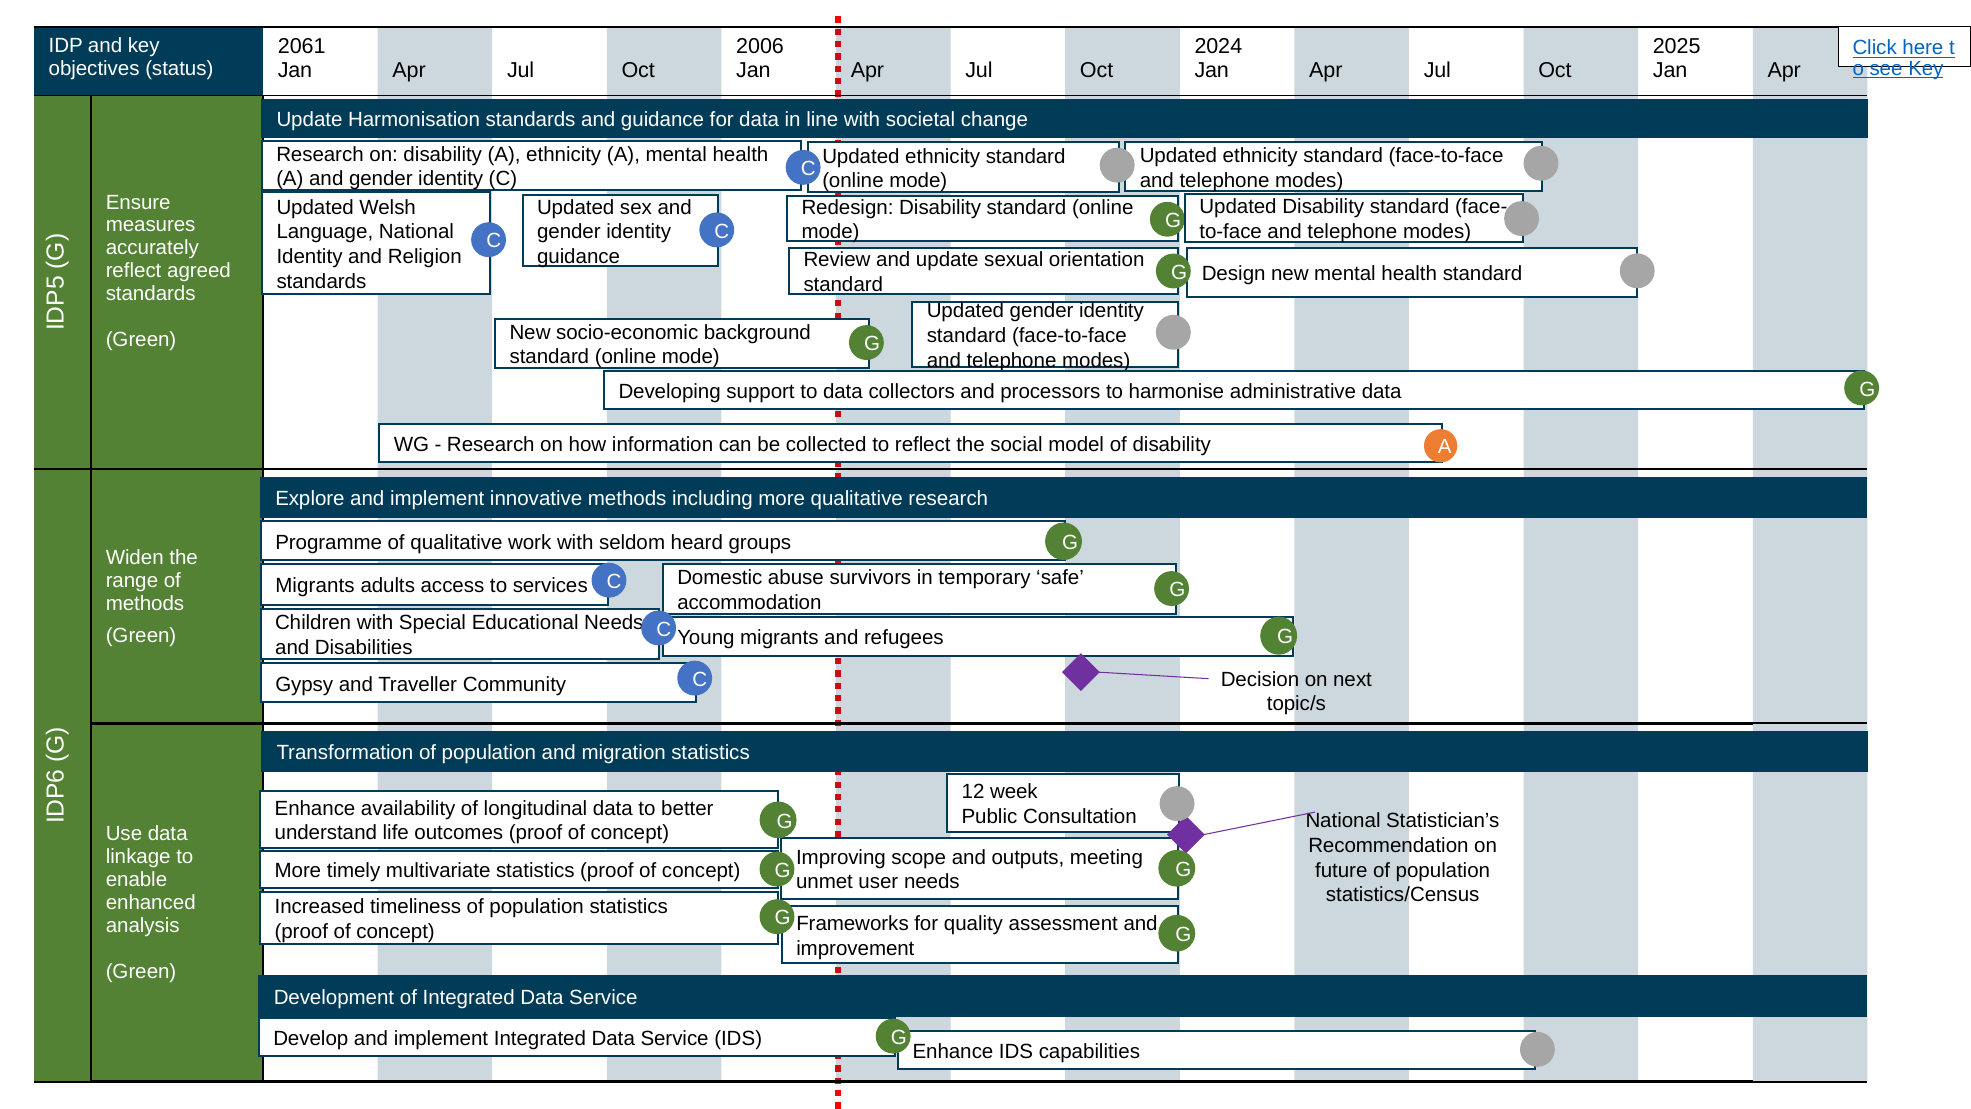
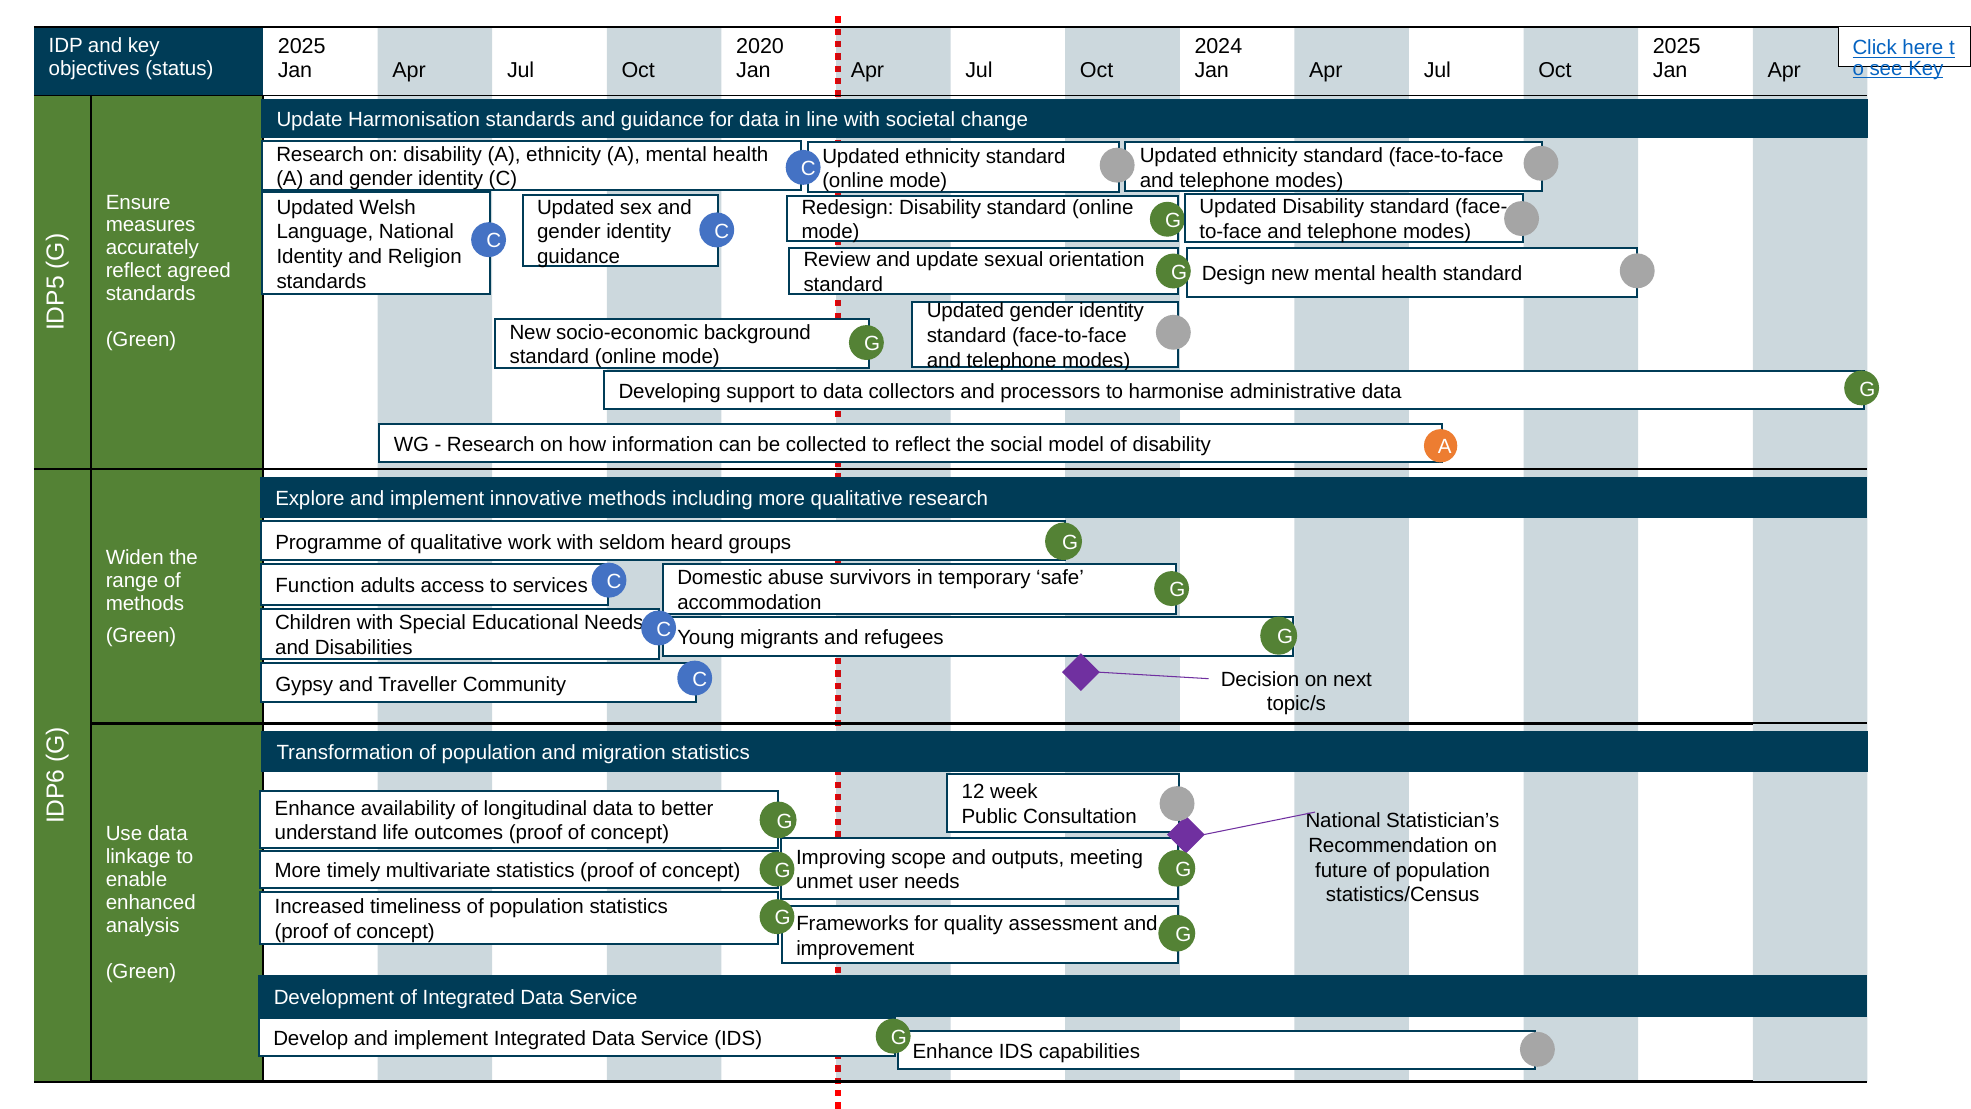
2061 at (302, 47): 2061 -> 2025
2006: 2006 -> 2020
Migrants at (315, 585): Migrants -> Function
